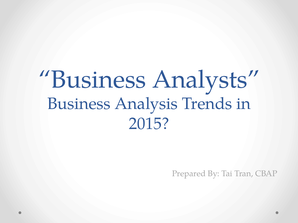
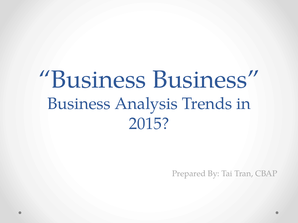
Analysts at (206, 80): Analysts -> Business
